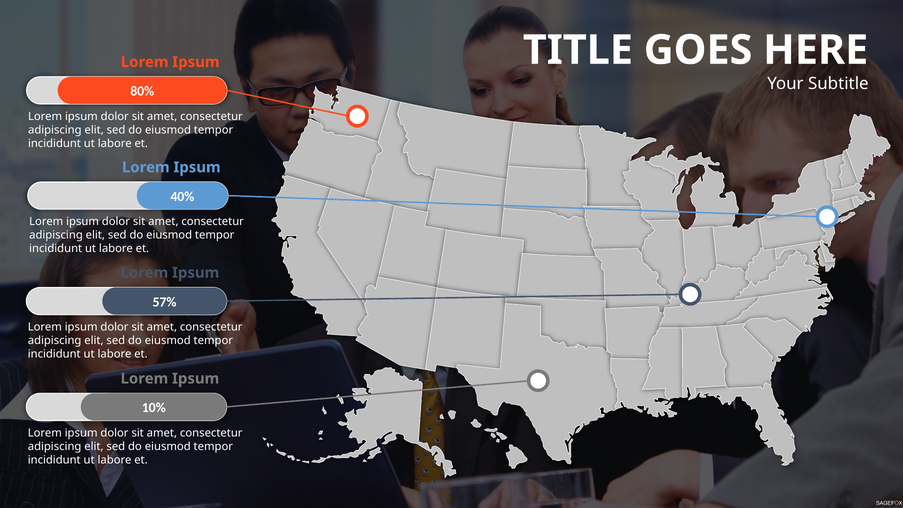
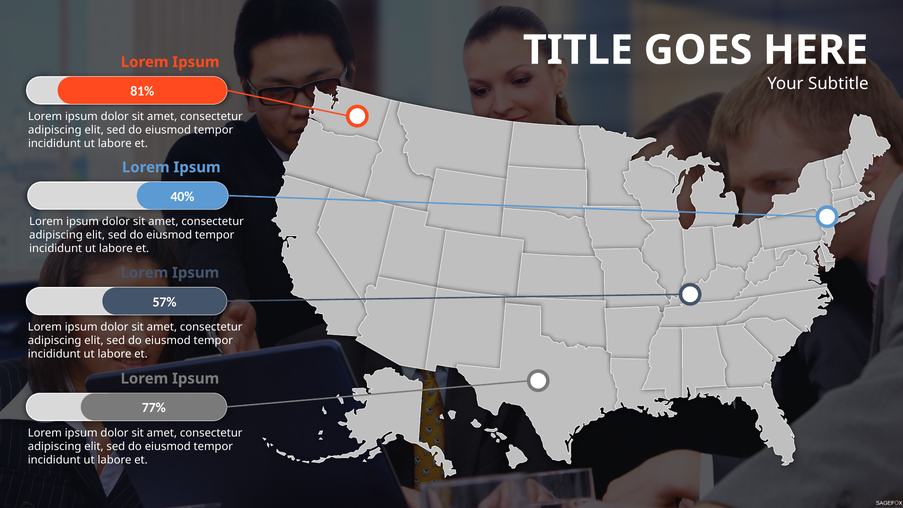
80%: 80% -> 81%
10%: 10% -> 77%
